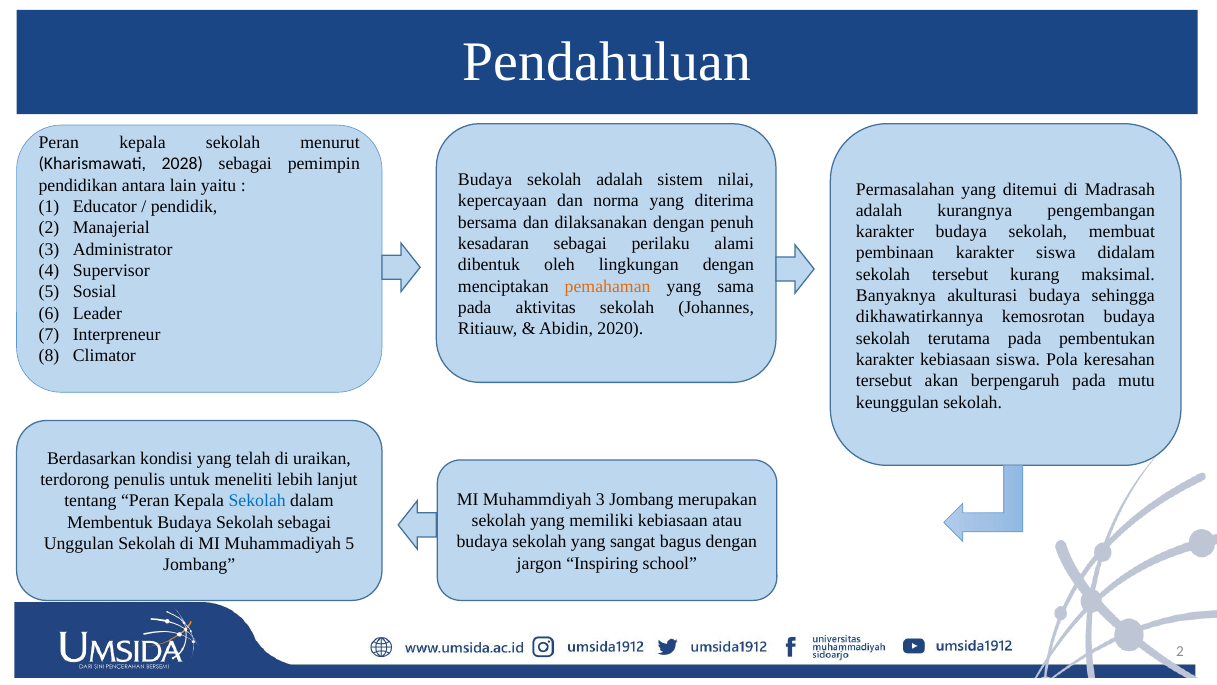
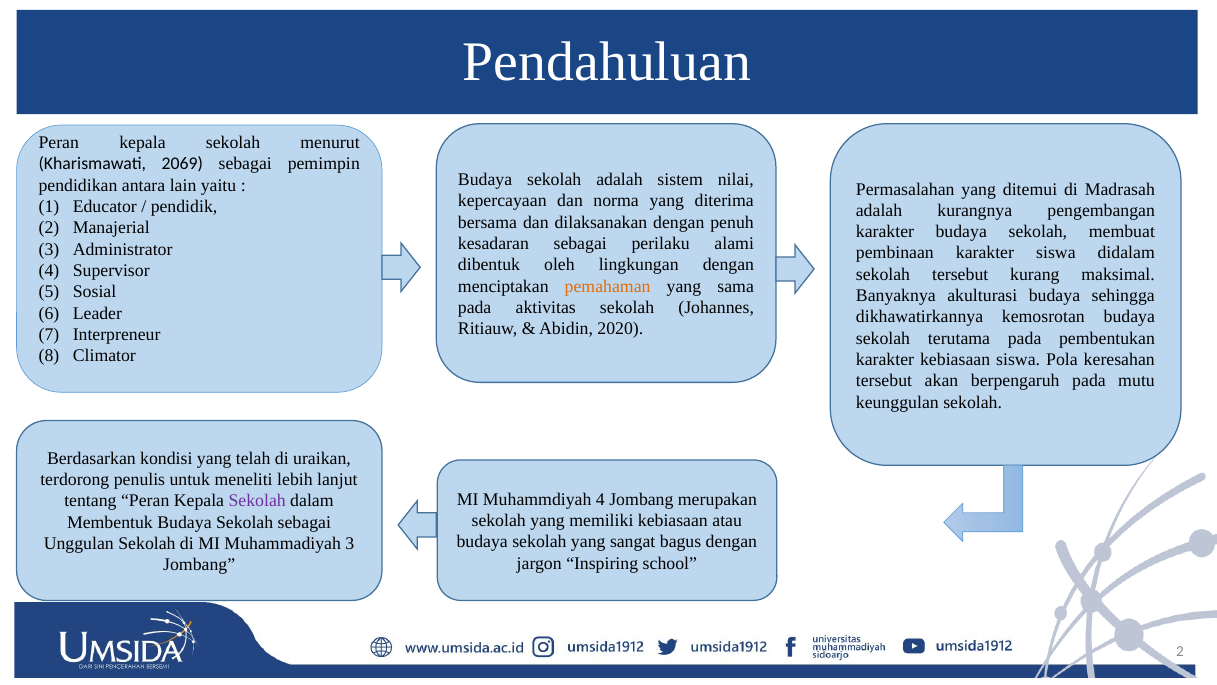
2028: 2028 -> 2069
Muhammdiyah 3: 3 -> 4
Sekolah at (257, 501) colour: blue -> purple
Muhammadiyah 5: 5 -> 3
